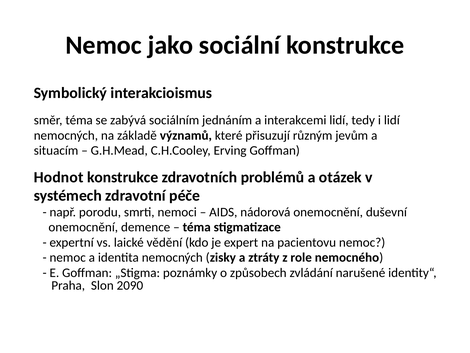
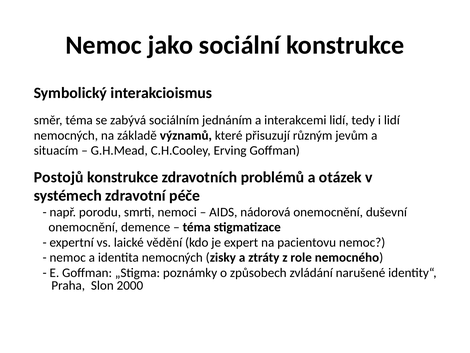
Hodnot: Hodnot -> Postojů
2090: 2090 -> 2000
